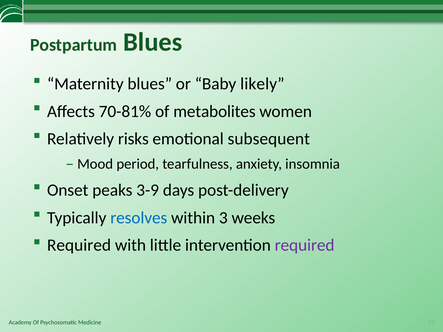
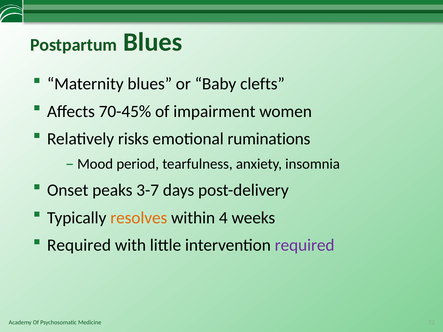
likely: likely -> clefts
70-81%: 70-81% -> 70-45%
metabolites: metabolites -> impairment
subsequent: subsequent -> ruminations
3-9: 3-9 -> 3-7
resolves colour: blue -> orange
3: 3 -> 4
